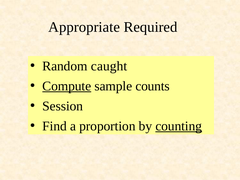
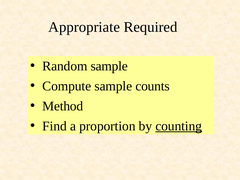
Random caught: caught -> sample
Compute underline: present -> none
Session: Session -> Method
